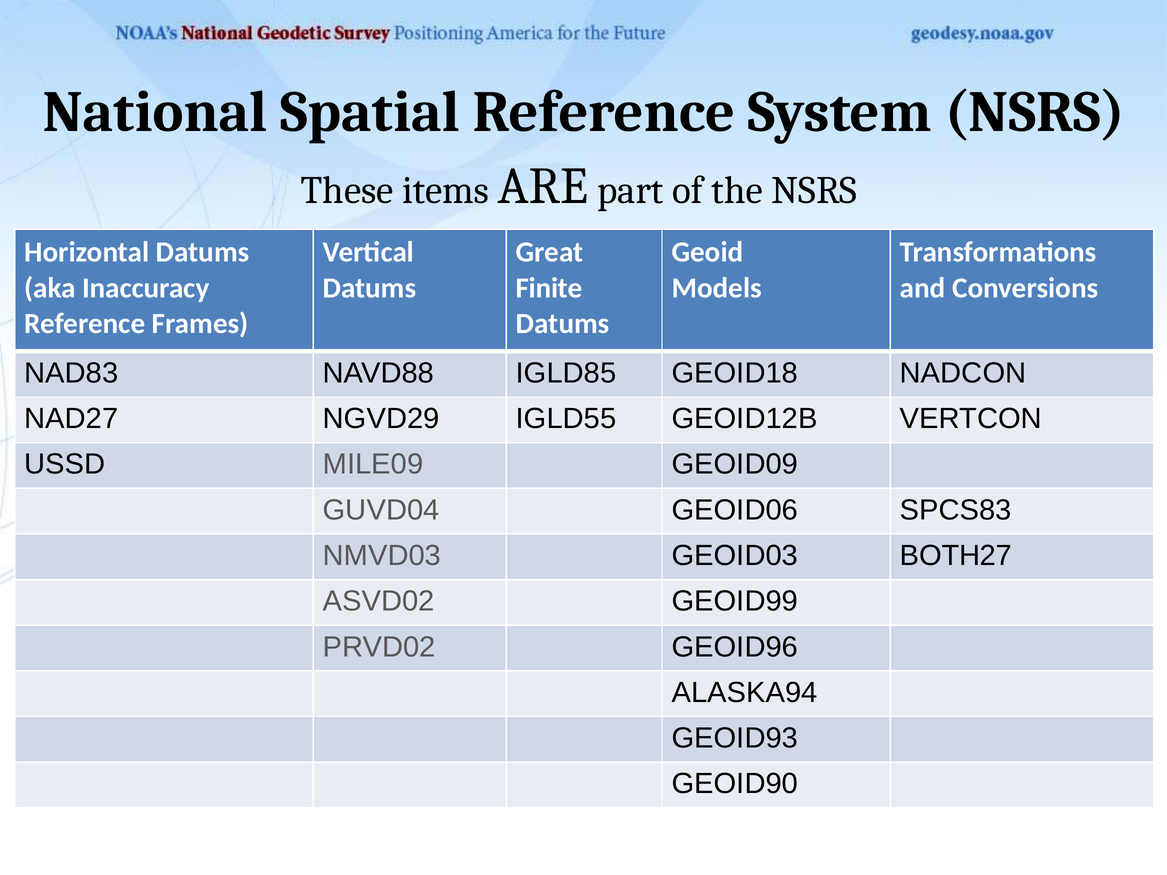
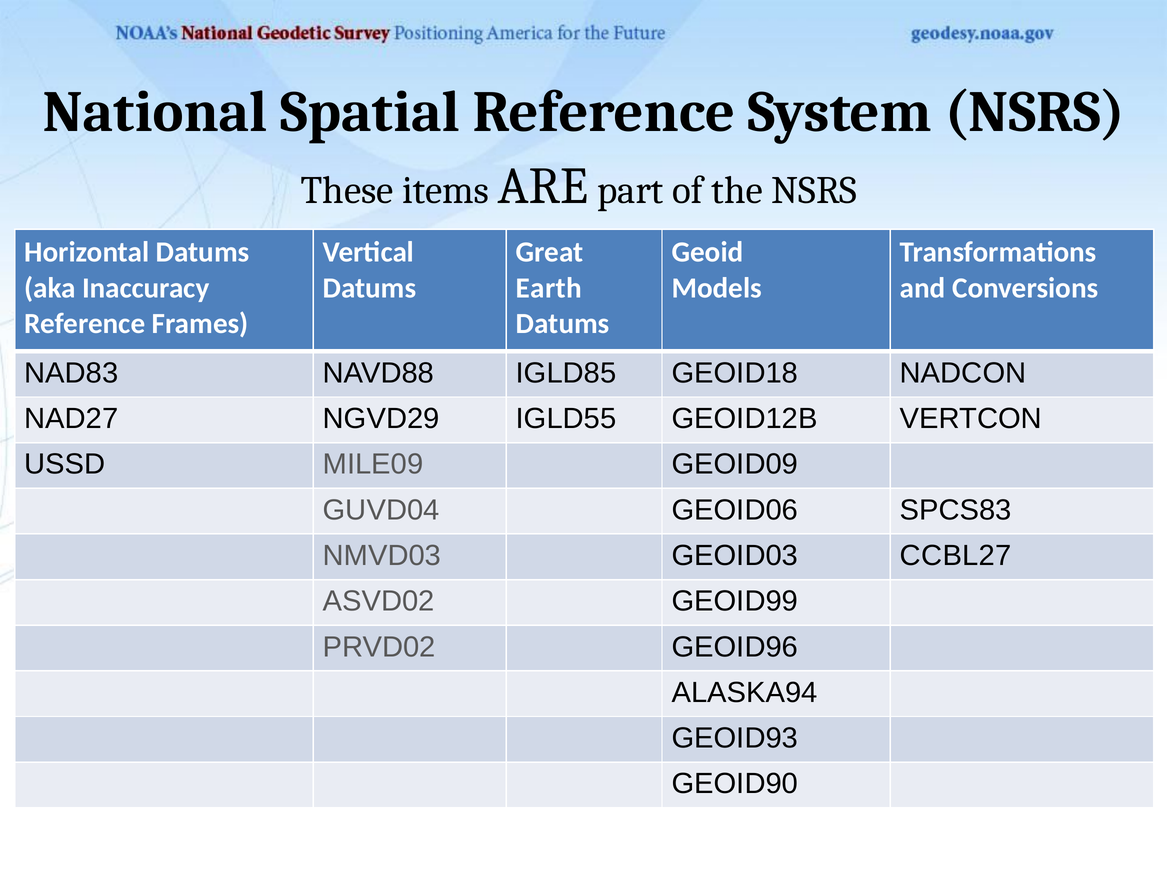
Finite: Finite -> Earth
BOTH27: BOTH27 -> CCBL27
